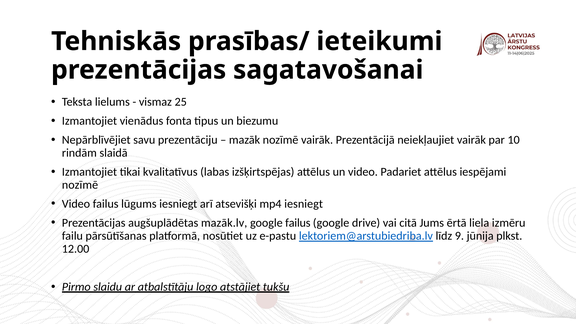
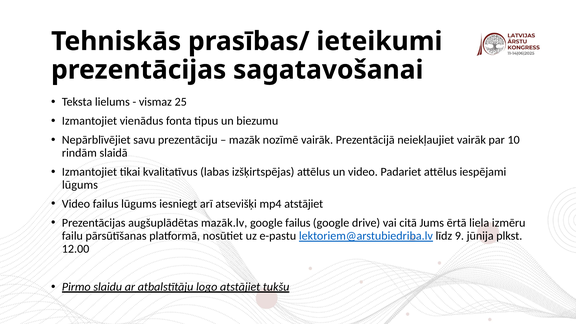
nozīmē at (80, 185): nozīmē -> lūgums
mp4 iesniegt: iesniegt -> atstājiet
